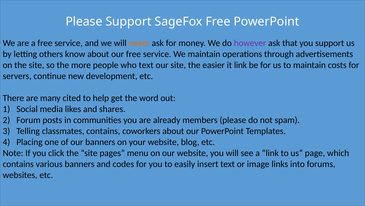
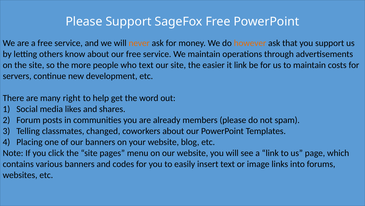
however colour: purple -> orange
cited: cited -> right
classmates contains: contains -> changed
